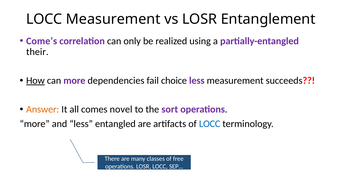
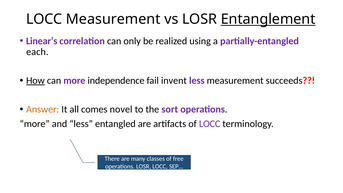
Entanglement underline: none -> present
Come’s: Come’s -> Linear’s
their: their -> each
dependencies: dependencies -> independence
choice: choice -> invent
LOCC at (210, 124) colour: blue -> purple
